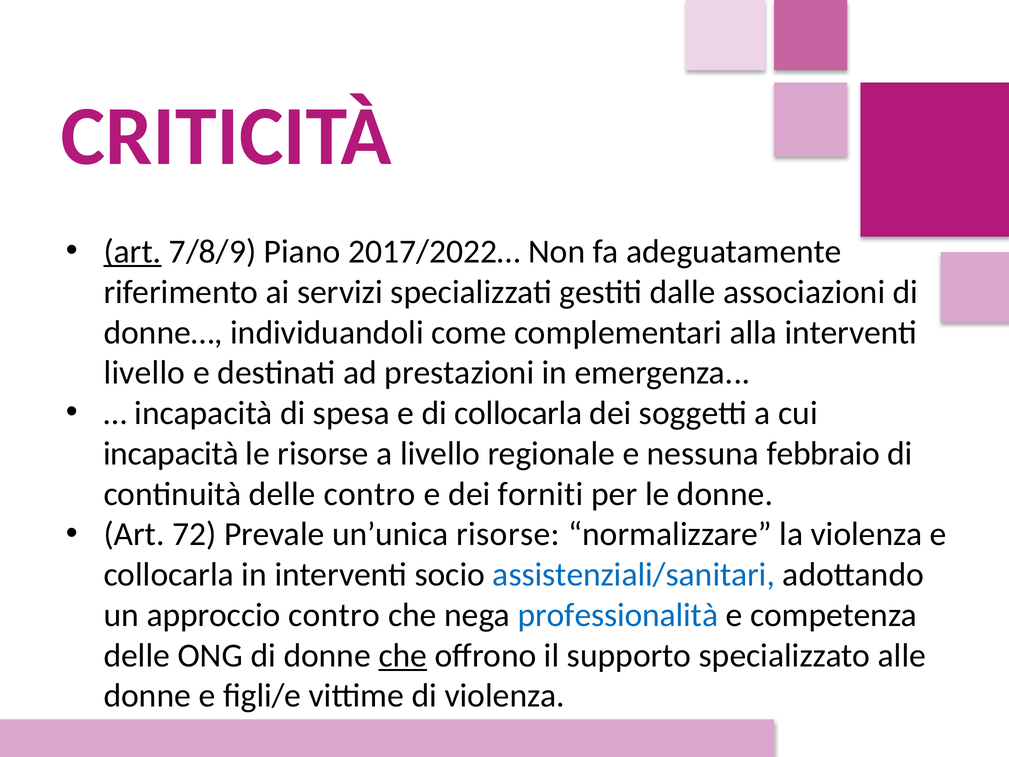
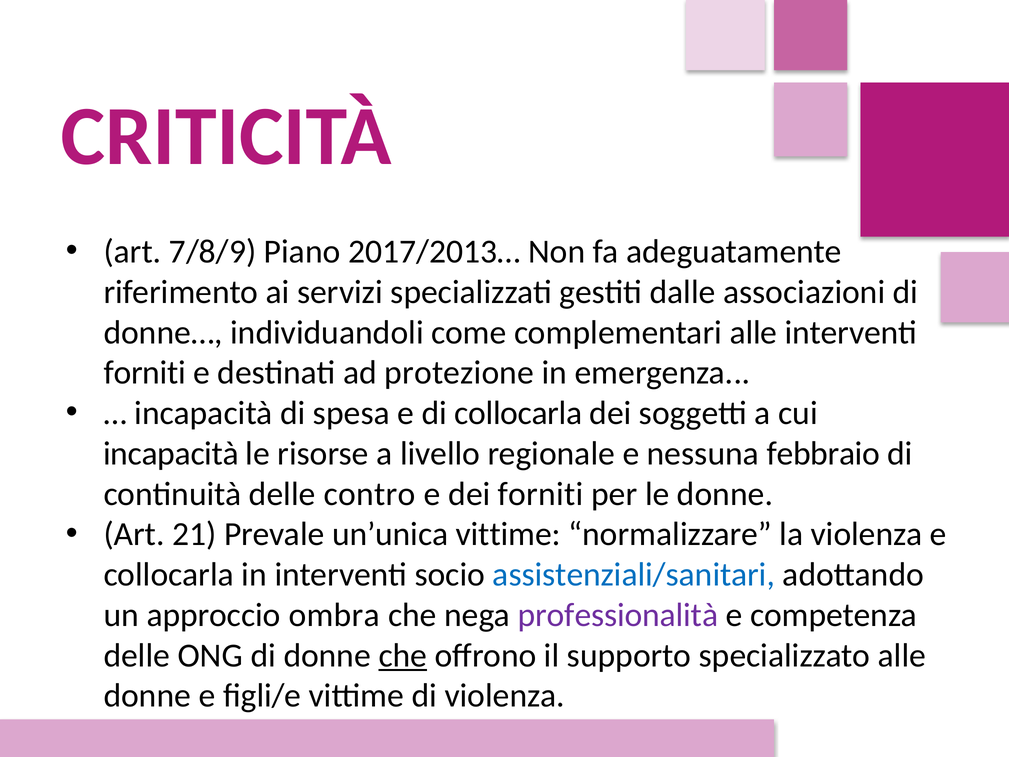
art at (133, 252) underline: present -> none
2017/2022…: 2017/2022… -> 2017/2013…
complementari alla: alla -> alle
livello at (144, 373): livello -> forniti
prestazioni: prestazioni -> protezione
72: 72 -> 21
un’unica risorse: risorse -> vittime
approccio contro: contro -> ombra
professionalità colour: blue -> purple
